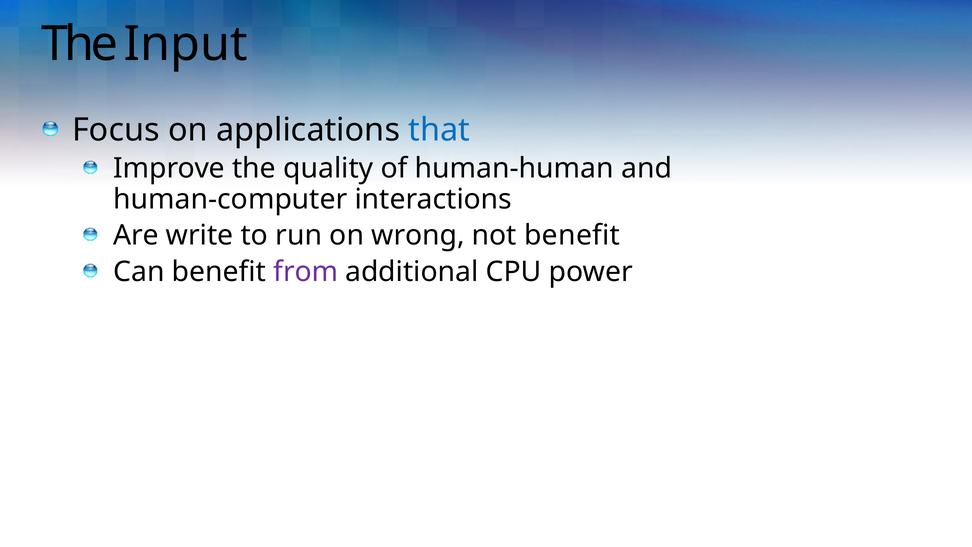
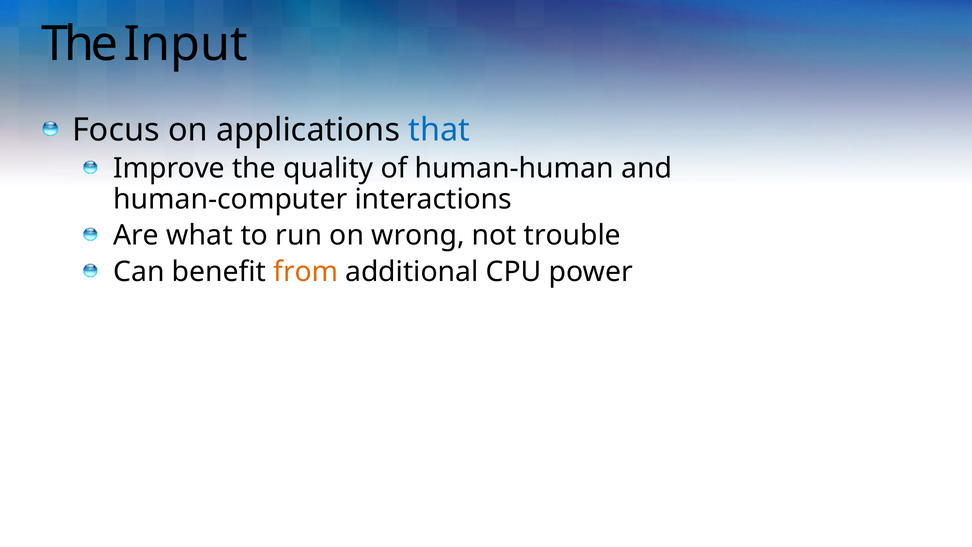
write: write -> what
not benefit: benefit -> trouble
from colour: purple -> orange
